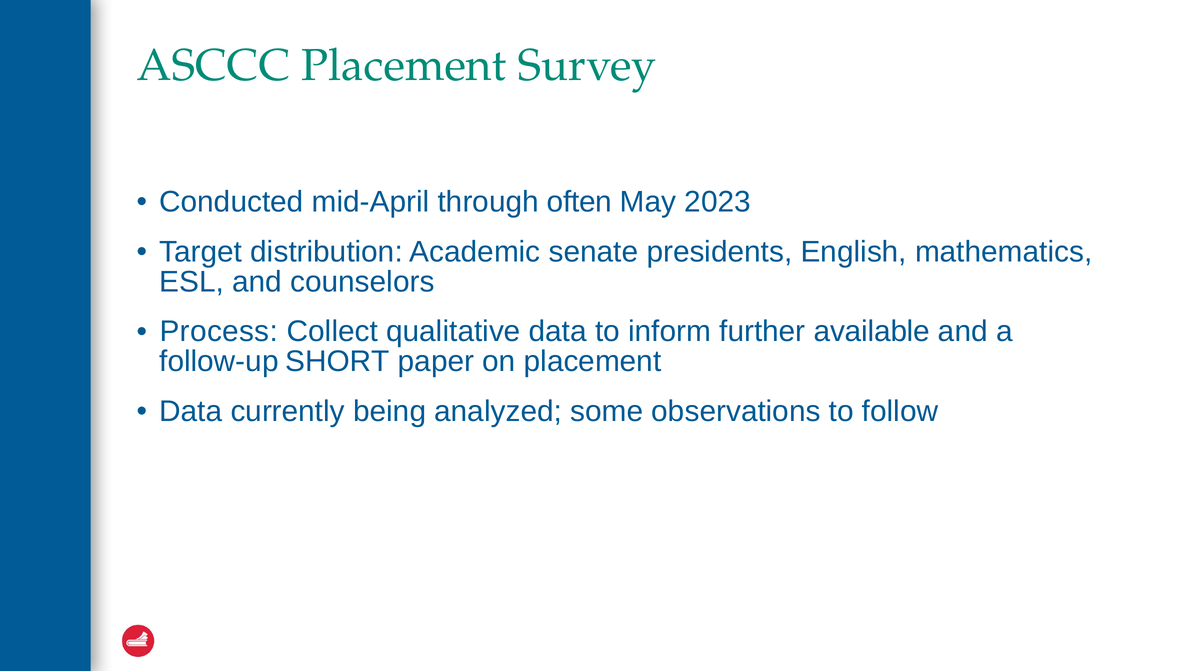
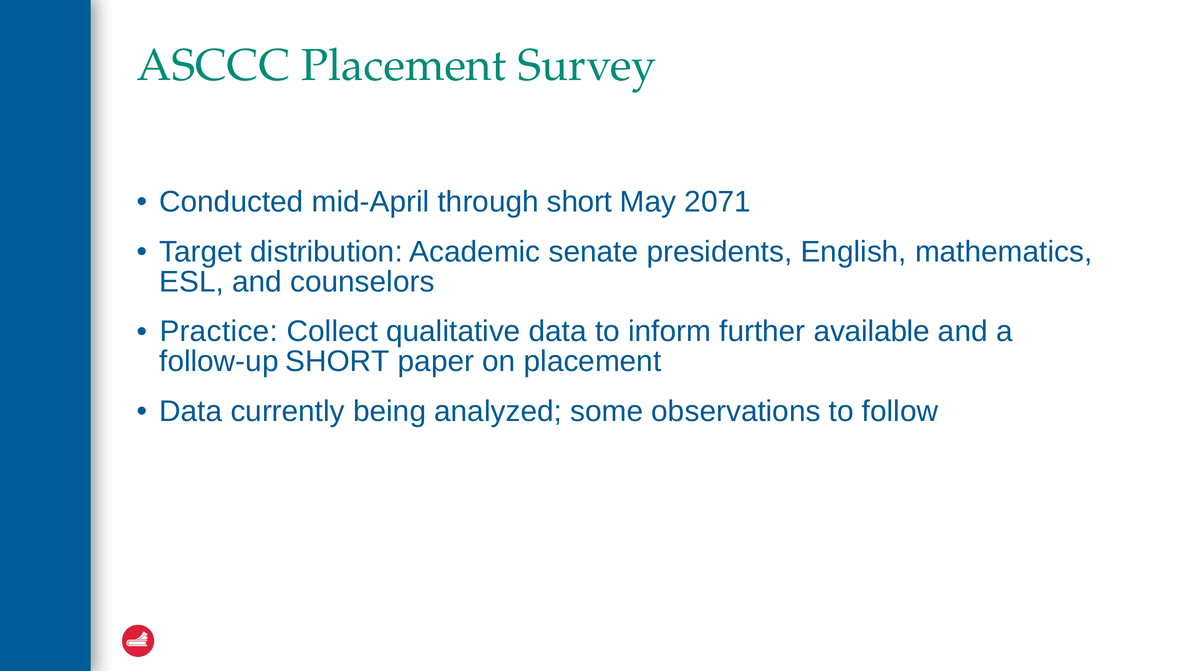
through often: often -> short
2023: 2023 -> 2071
Process: Process -> Practice
